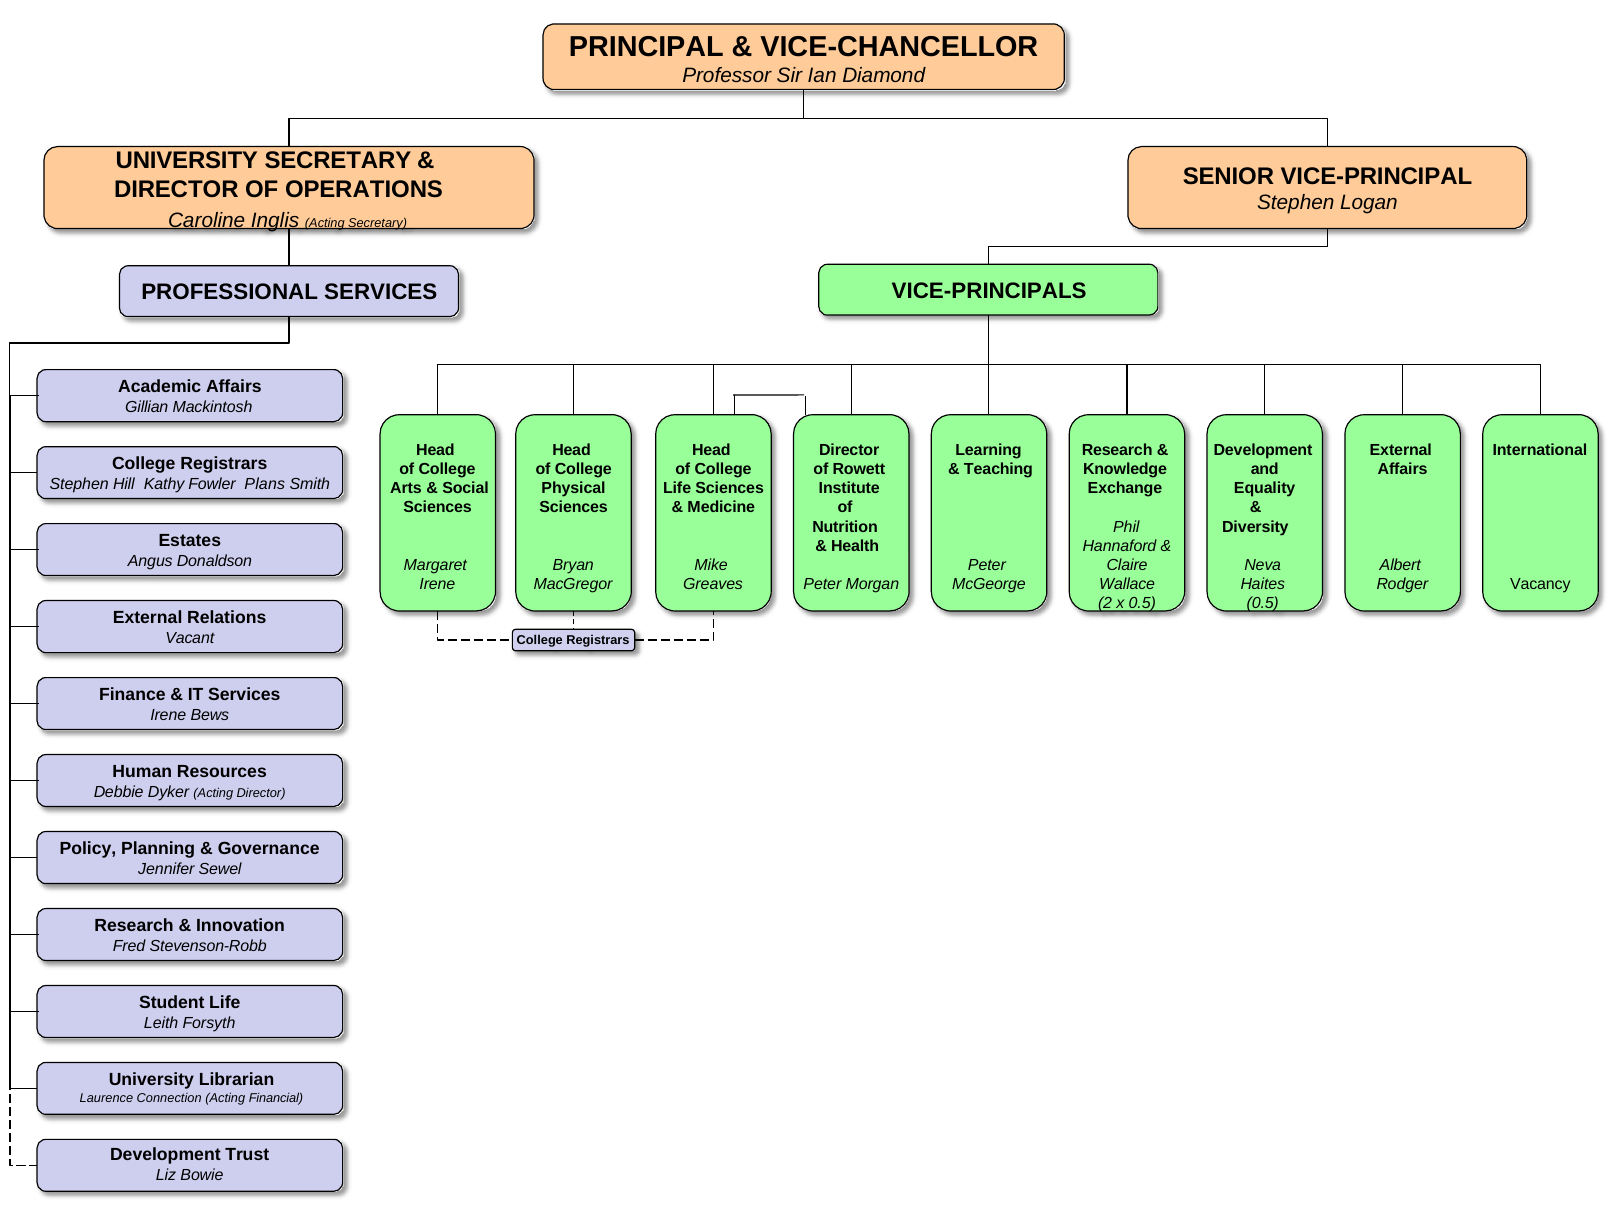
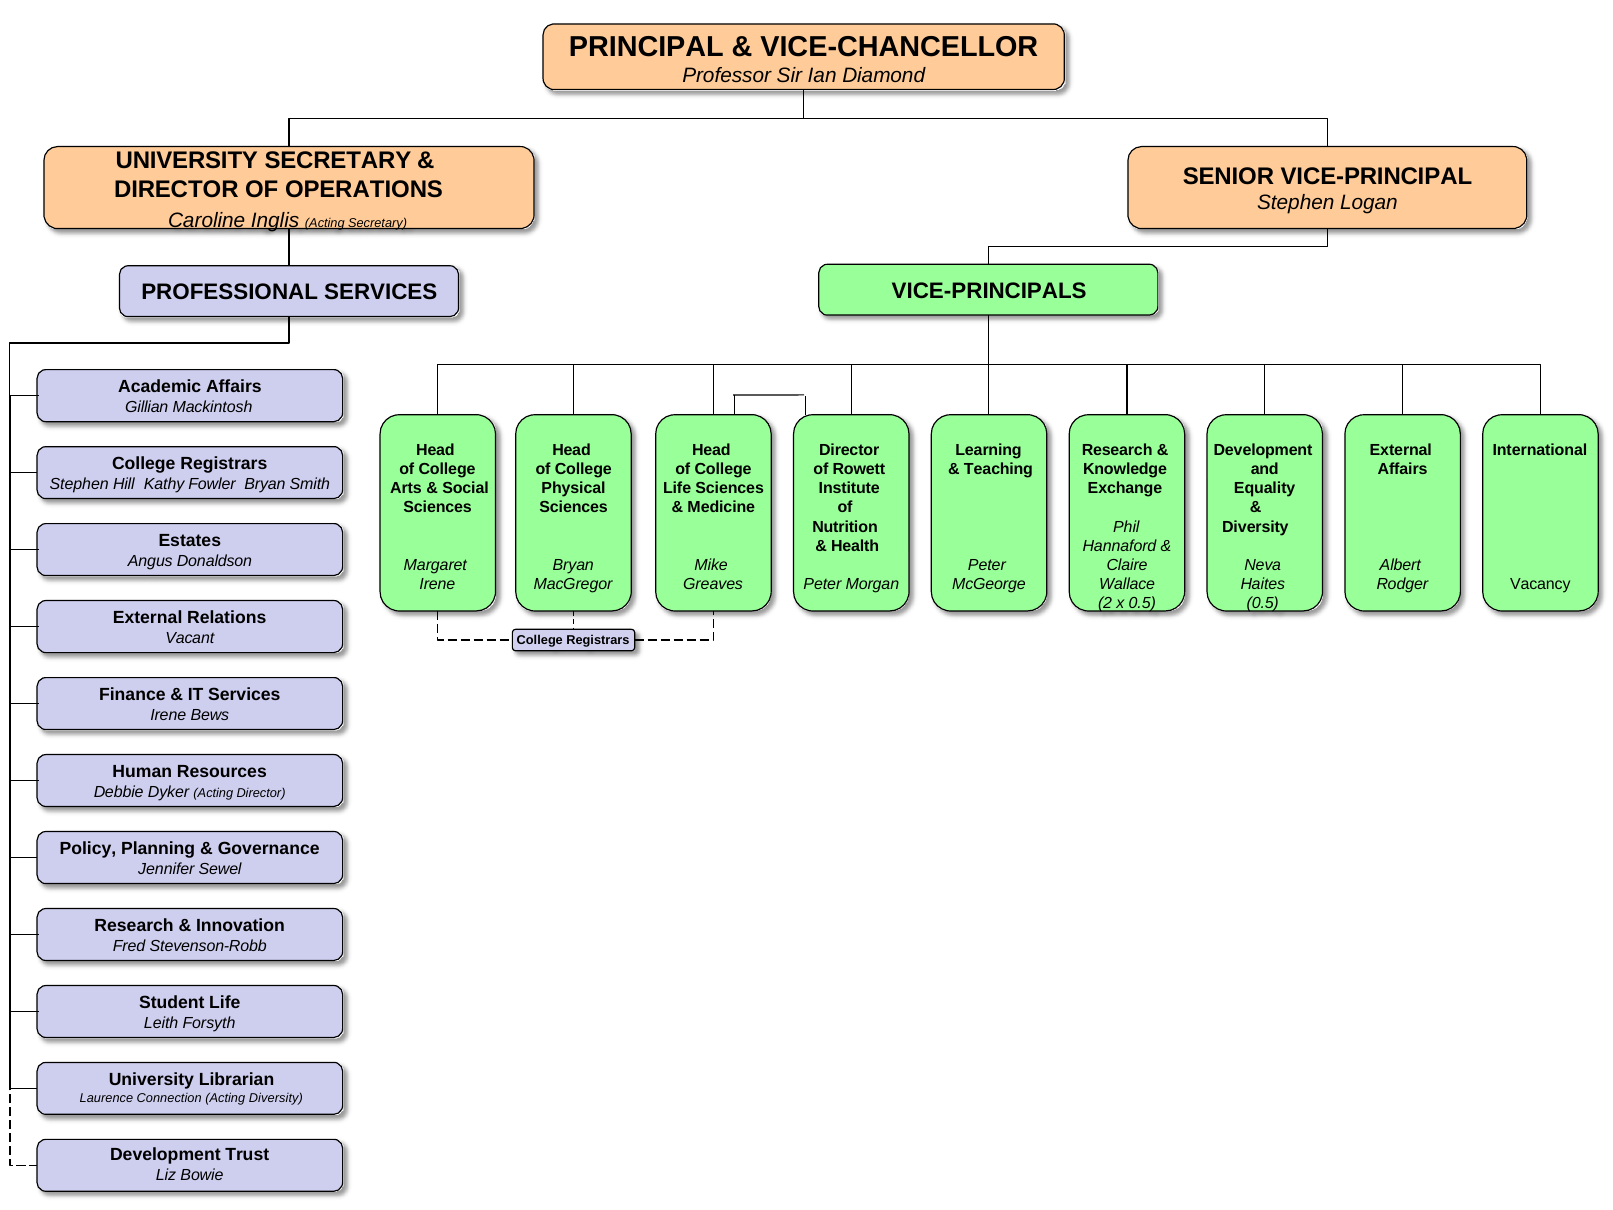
Fowler Plans: Plans -> Bryan
Acting Financial: Financial -> Diversity
